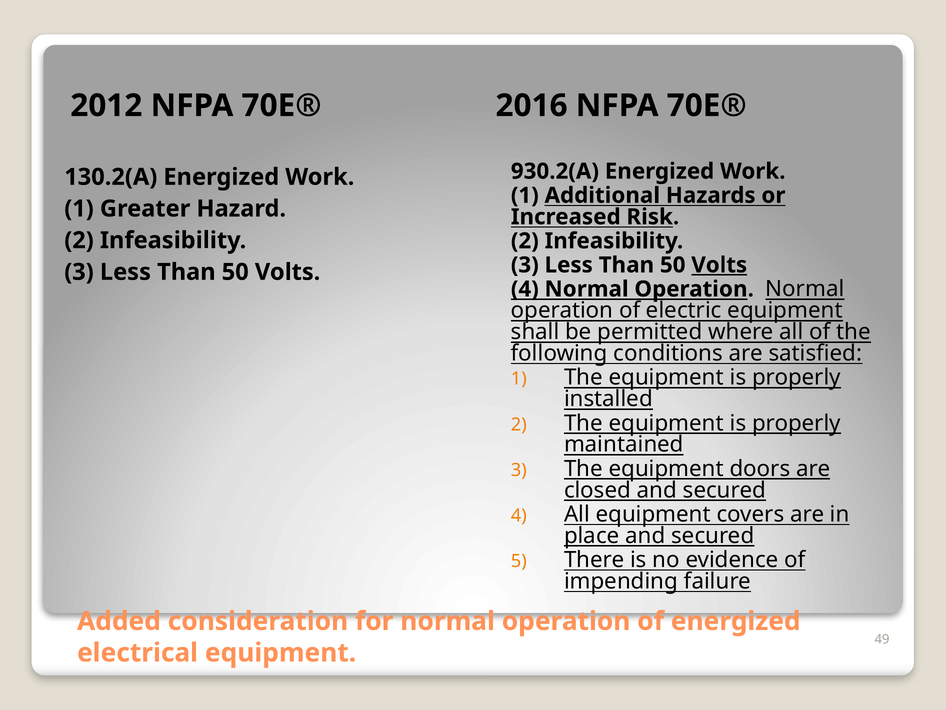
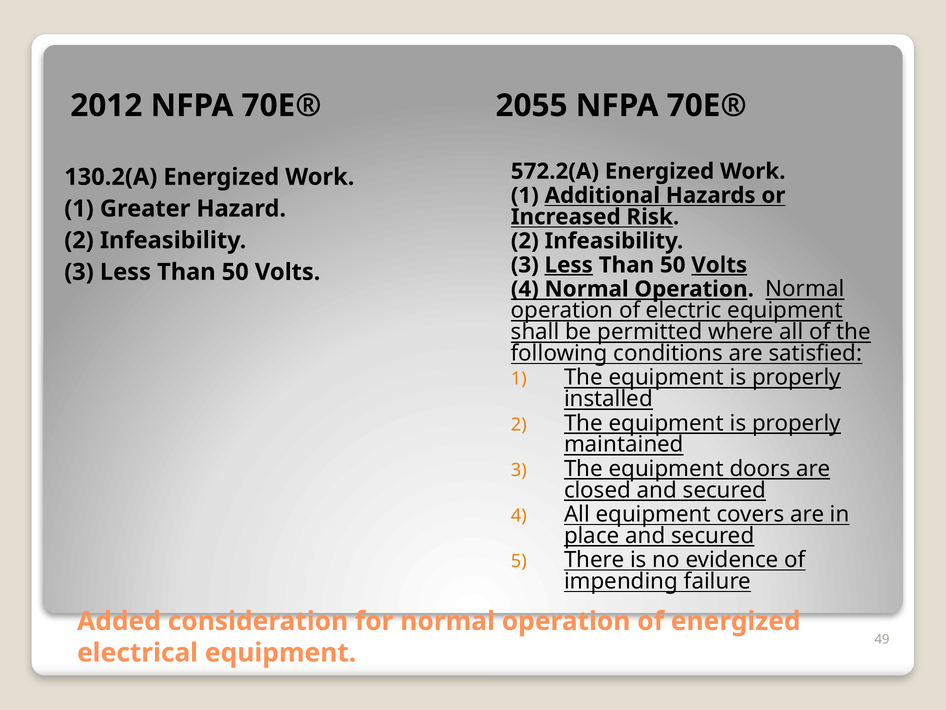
2016: 2016 -> 2055
930.2(A: 930.2(A -> 572.2(A
Less at (569, 265) underline: none -> present
